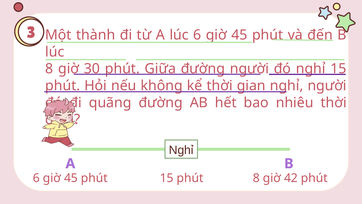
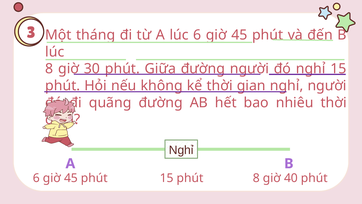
thành: thành -> tháng
42: 42 -> 40
